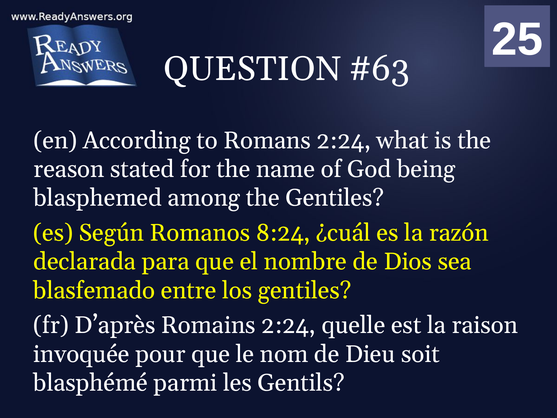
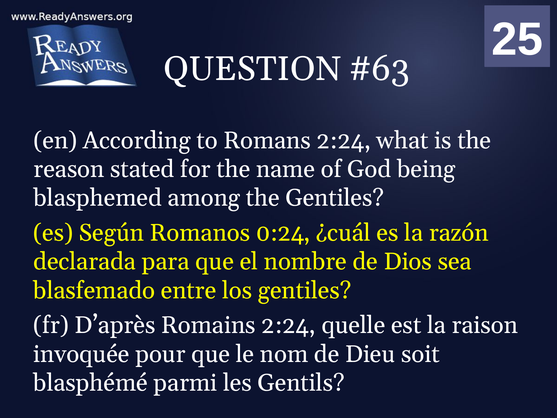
8:24: 8:24 -> 0:24
